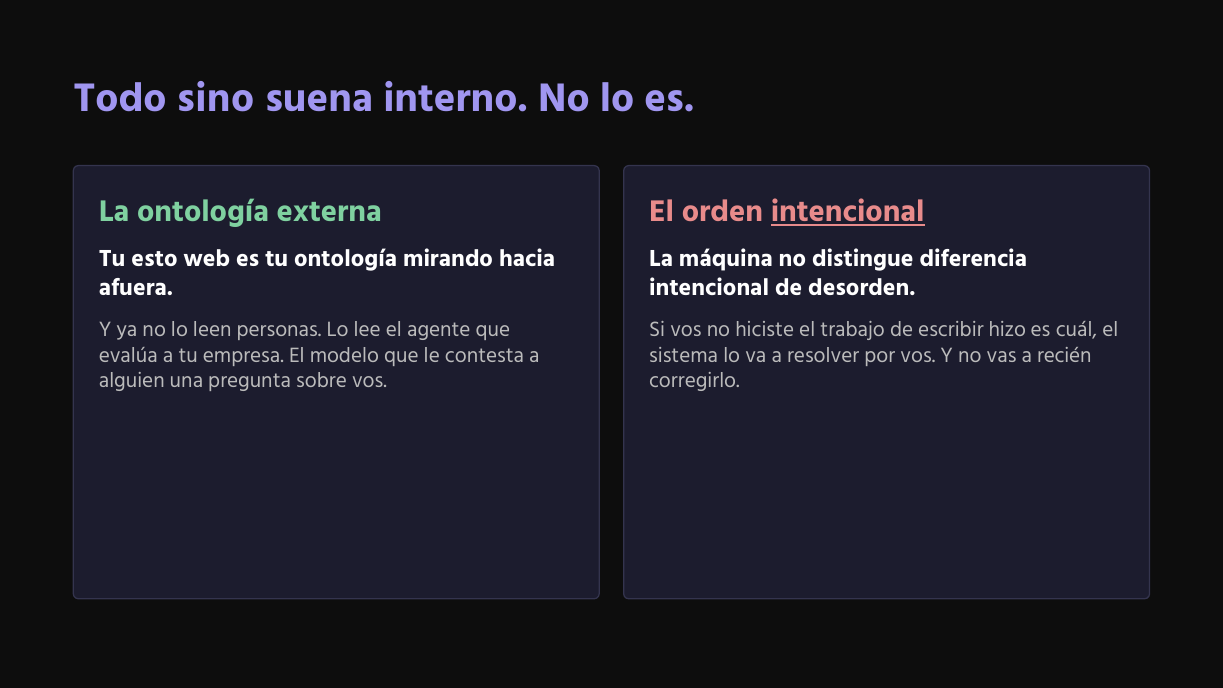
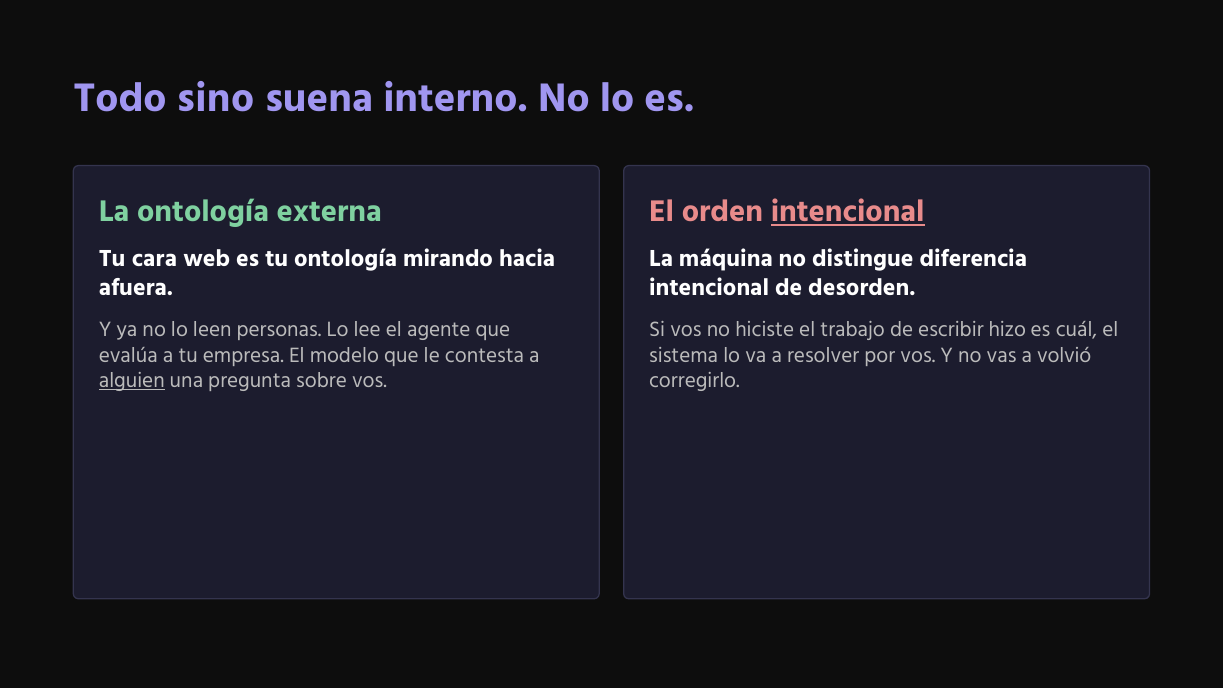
esto: esto -> cara
recién: recién -> volvió
alguien underline: none -> present
